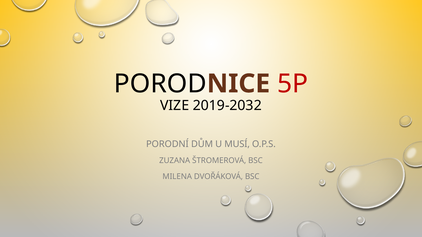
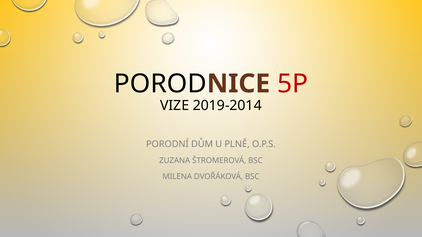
2019-2032: 2019-2032 -> 2019-2014
MUSÍ: MUSÍ -> PLNĚ
